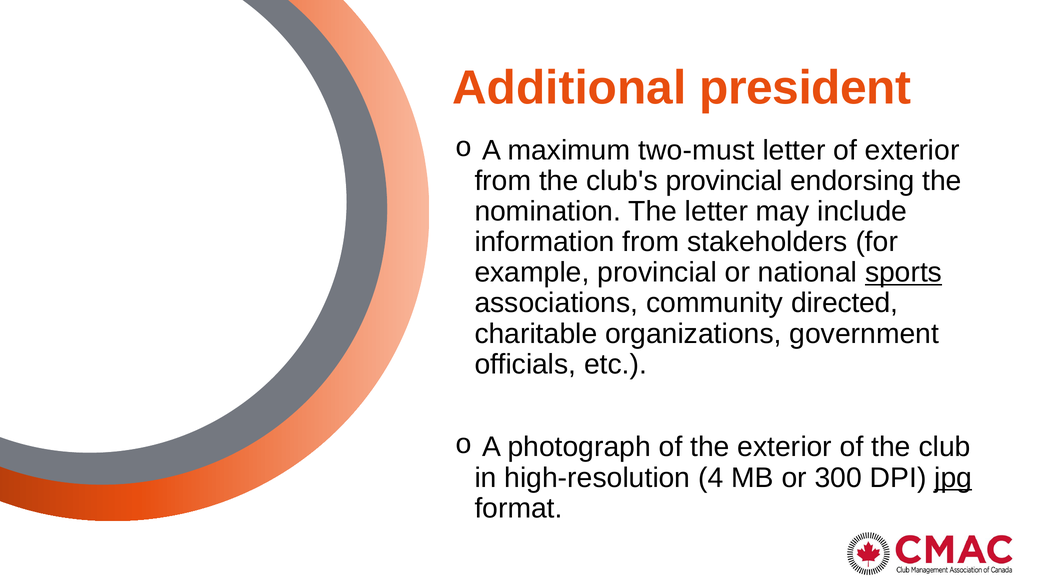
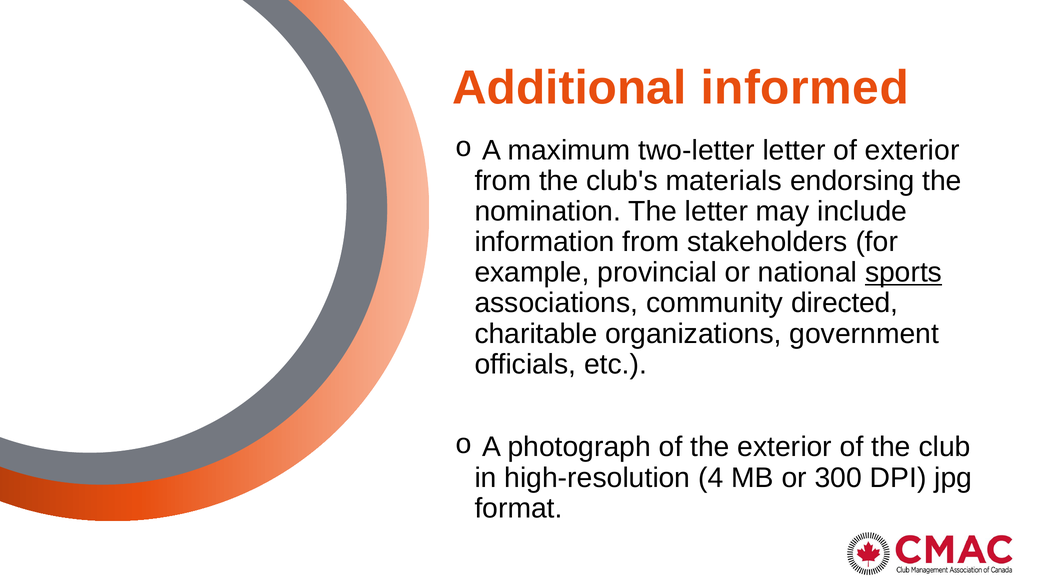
president: president -> informed
two-must: two-must -> two-letter
club's provincial: provincial -> materials
jpg underline: present -> none
